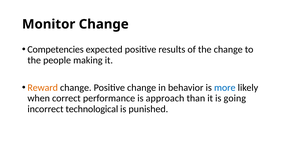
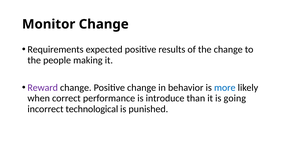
Competencies: Competencies -> Requirements
Reward colour: orange -> purple
approach: approach -> introduce
